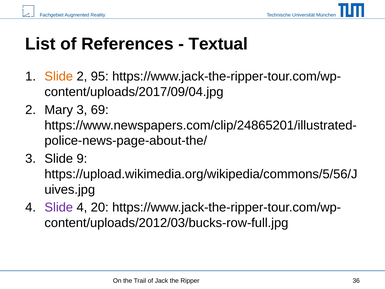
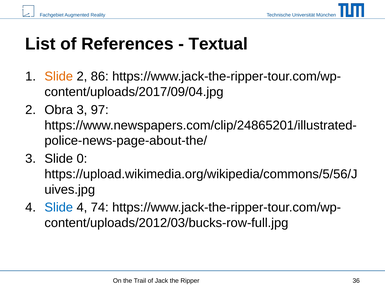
95: 95 -> 86
Mary: Mary -> Obra
69: 69 -> 97
9: 9 -> 0
Slide at (59, 207) colour: purple -> blue
20: 20 -> 74
